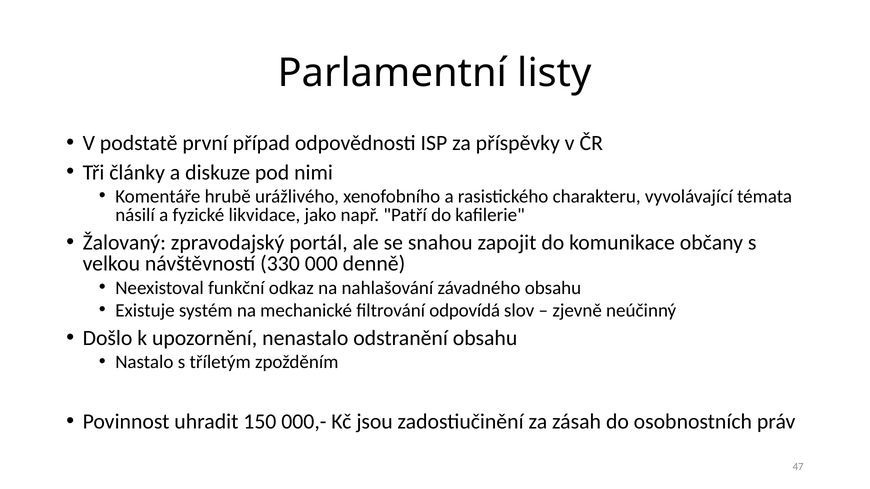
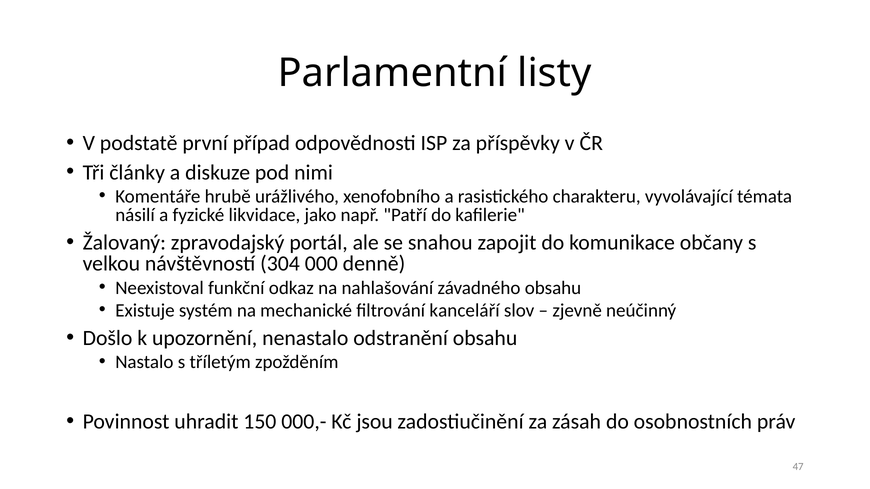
330: 330 -> 304
odpovídá: odpovídá -> kanceláří
